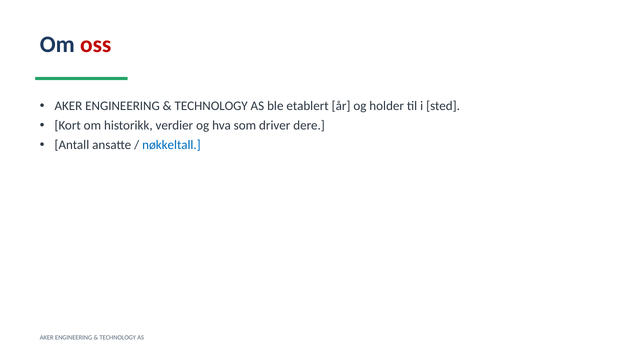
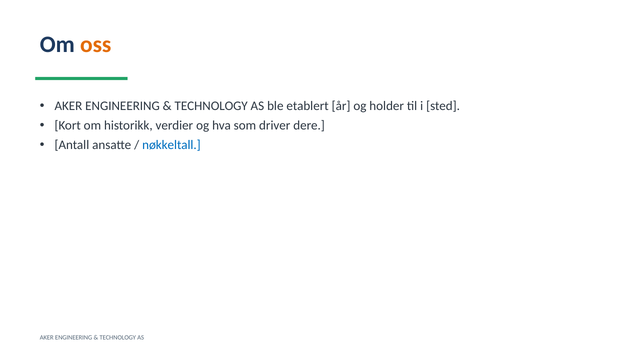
oss colour: red -> orange
